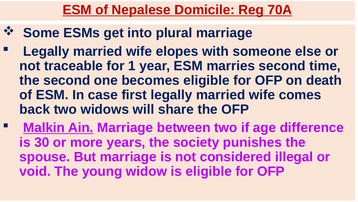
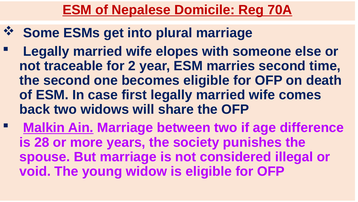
1: 1 -> 2
30: 30 -> 28
